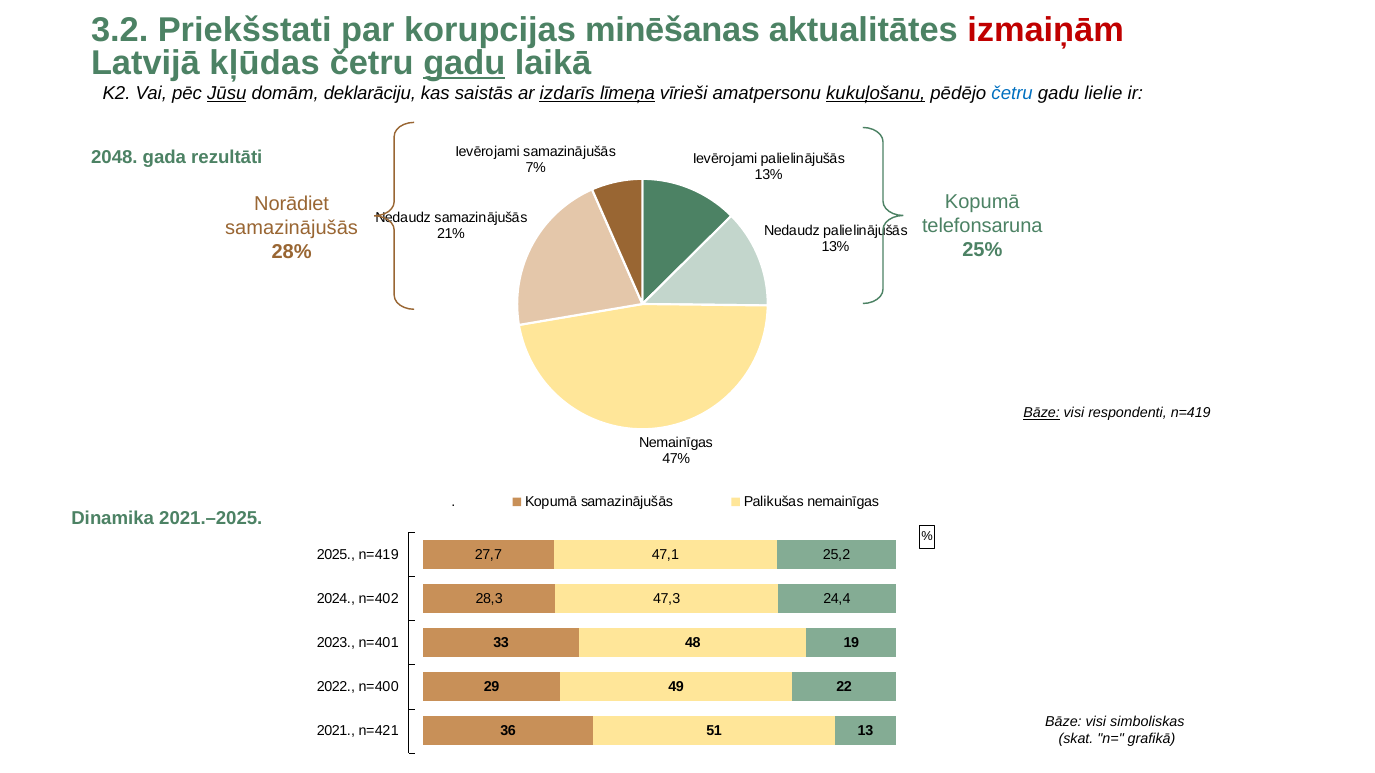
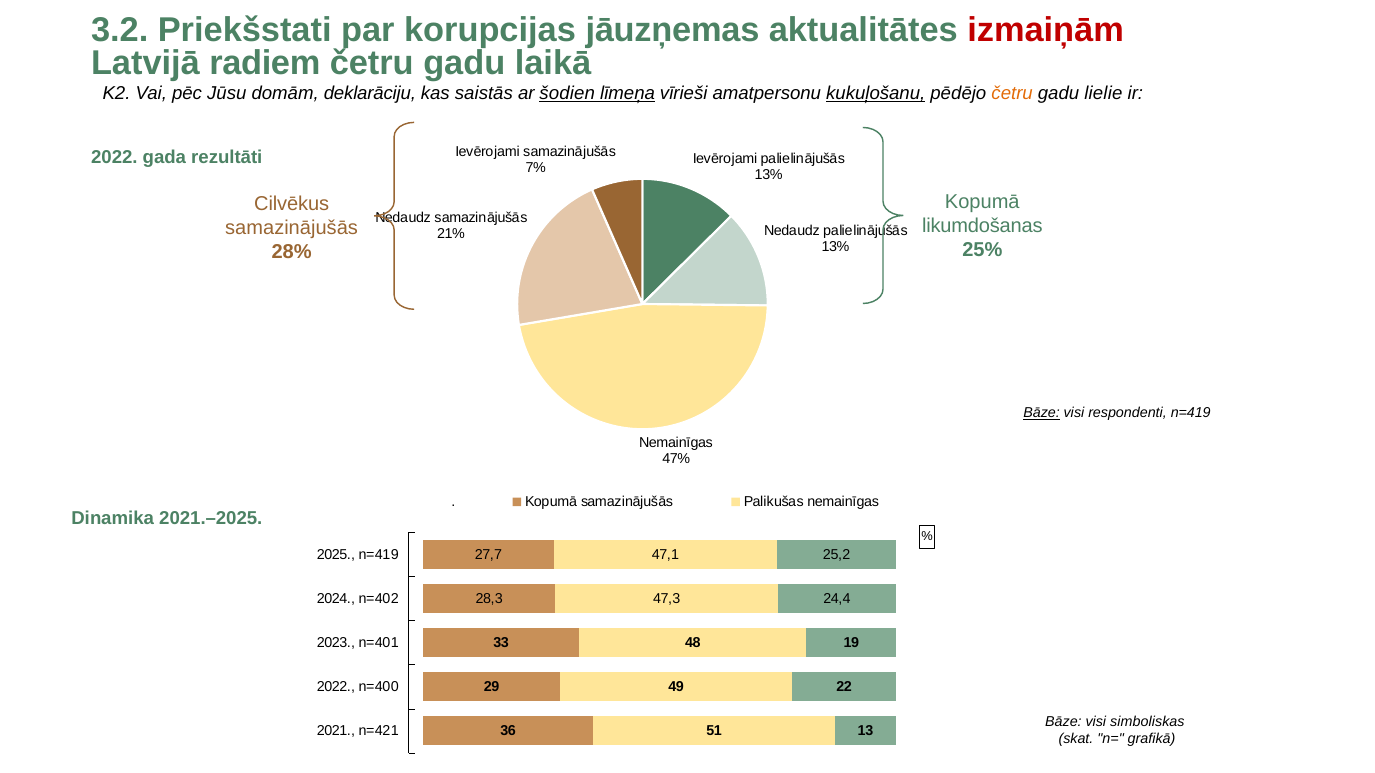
minēšanas: minēšanas -> jāuzņemas
kļūdas: kļūdas -> radiem
gadu at (464, 63) underline: present -> none
Jūsu underline: present -> none
izdarīs: izdarīs -> šodien
četru at (1012, 94) colour: blue -> orange
2048 at (114, 157): 2048 -> 2022
Norādiet: Norādiet -> Cilvēkus
telefonsaruna: telefonsaruna -> likumdošanas
